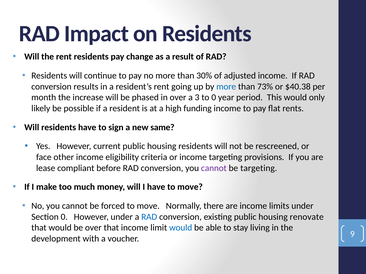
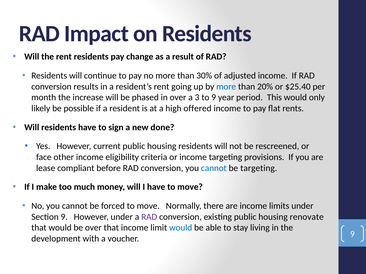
73%: 73% -> 20%
$40.38: $40.38 -> $25.40
to 0: 0 -> 9
funding: funding -> offered
same: same -> done
cannot at (214, 168) colour: purple -> blue
Section 0: 0 -> 9
RAD at (149, 217) colour: blue -> purple
